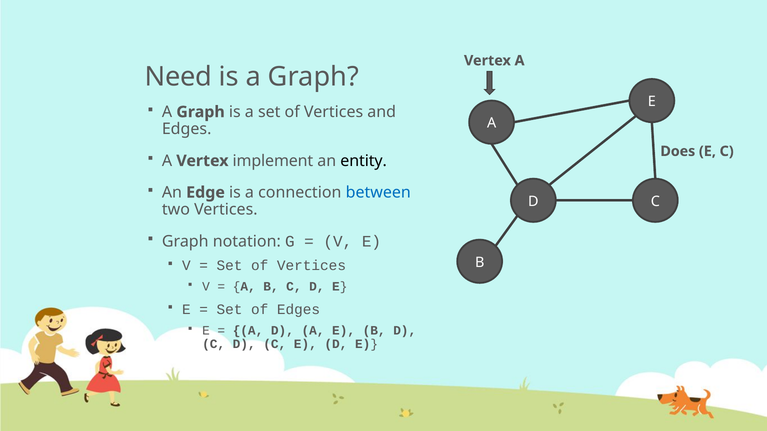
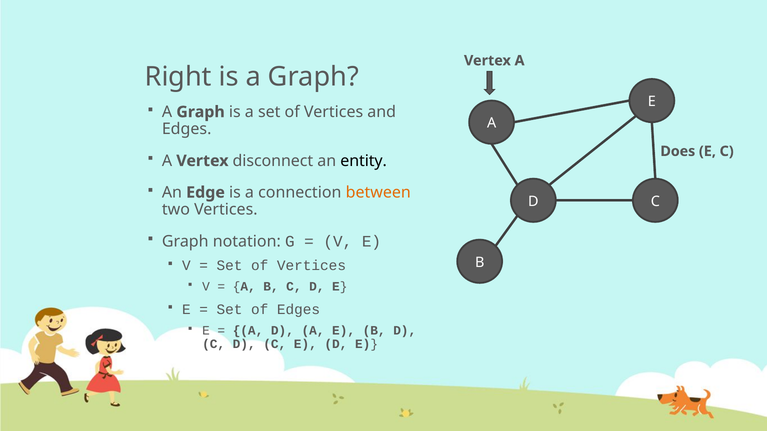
Need: Need -> Right
implement: implement -> disconnect
between colour: blue -> orange
